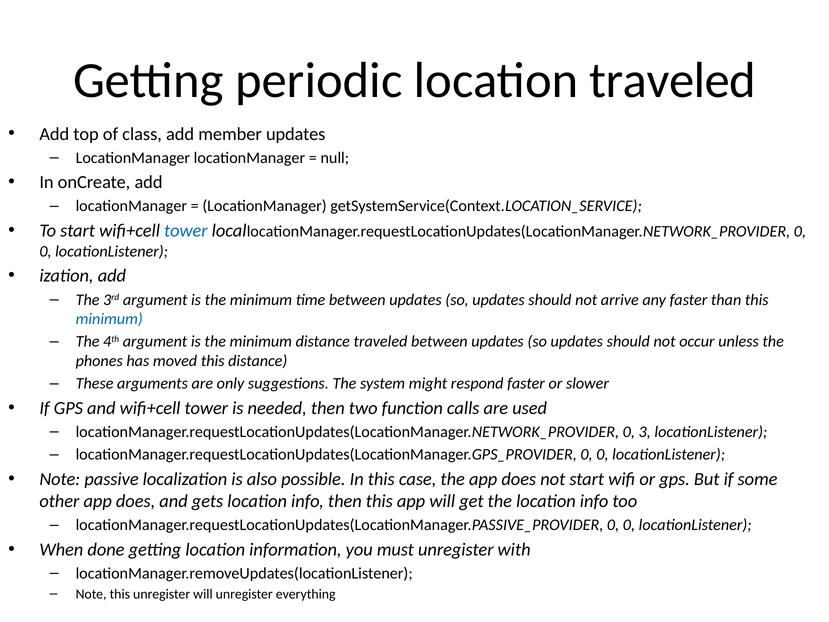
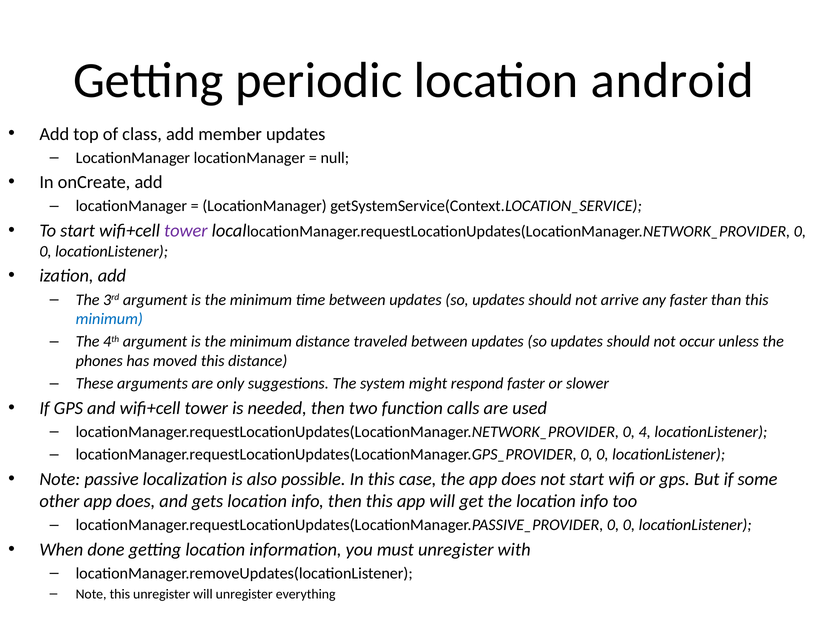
location traveled: traveled -> android
tower at (186, 231) colour: blue -> purple
3: 3 -> 4
